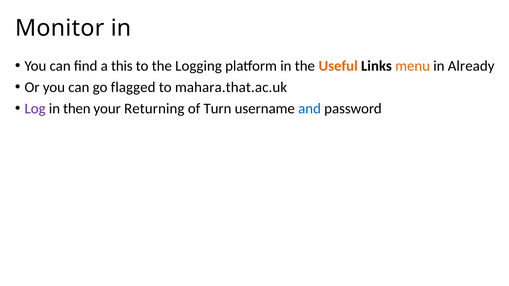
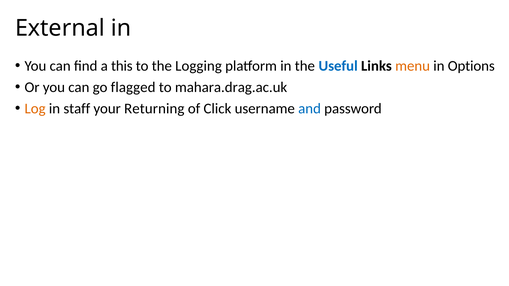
Monitor: Monitor -> External
Useful colour: orange -> blue
Already: Already -> Options
mahara.that.ac.uk: mahara.that.ac.uk -> mahara.drag.ac.uk
Log colour: purple -> orange
then: then -> staff
Turn: Turn -> Click
